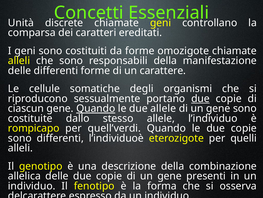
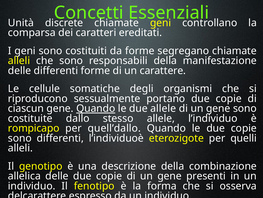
omozigote: omozigote -> segregano
due at (200, 98) underline: present -> none
quell’verdi: quell’verdi -> quell’dallo
